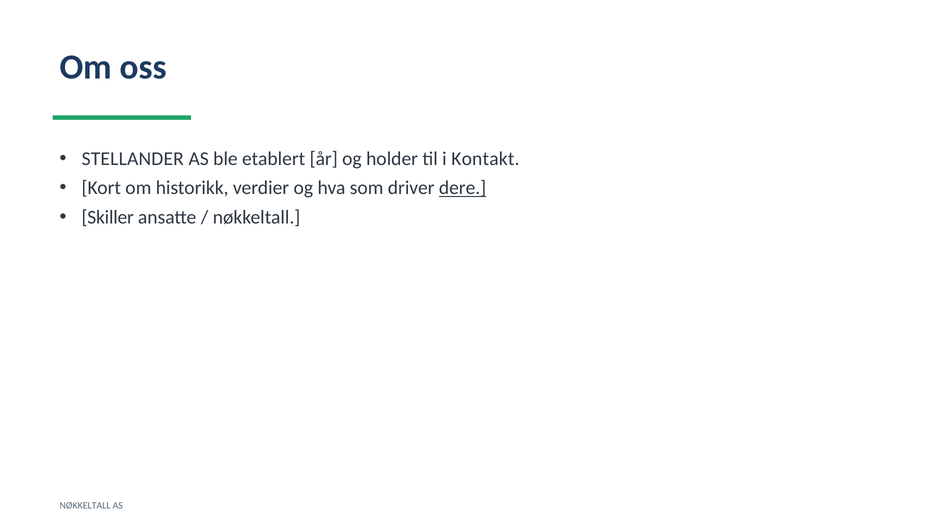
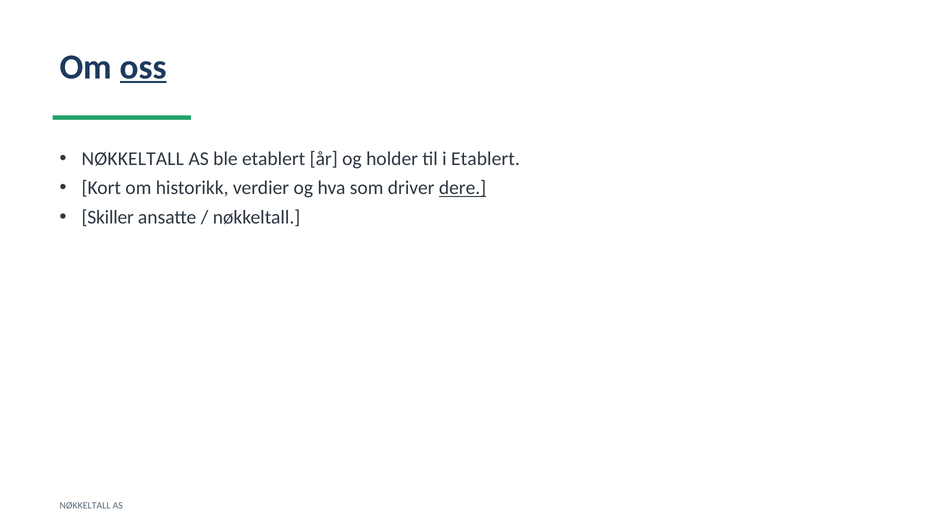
oss underline: none -> present
STELLANDER at (133, 159): STELLANDER -> NØKKELTALL
i Kontakt: Kontakt -> Etablert
